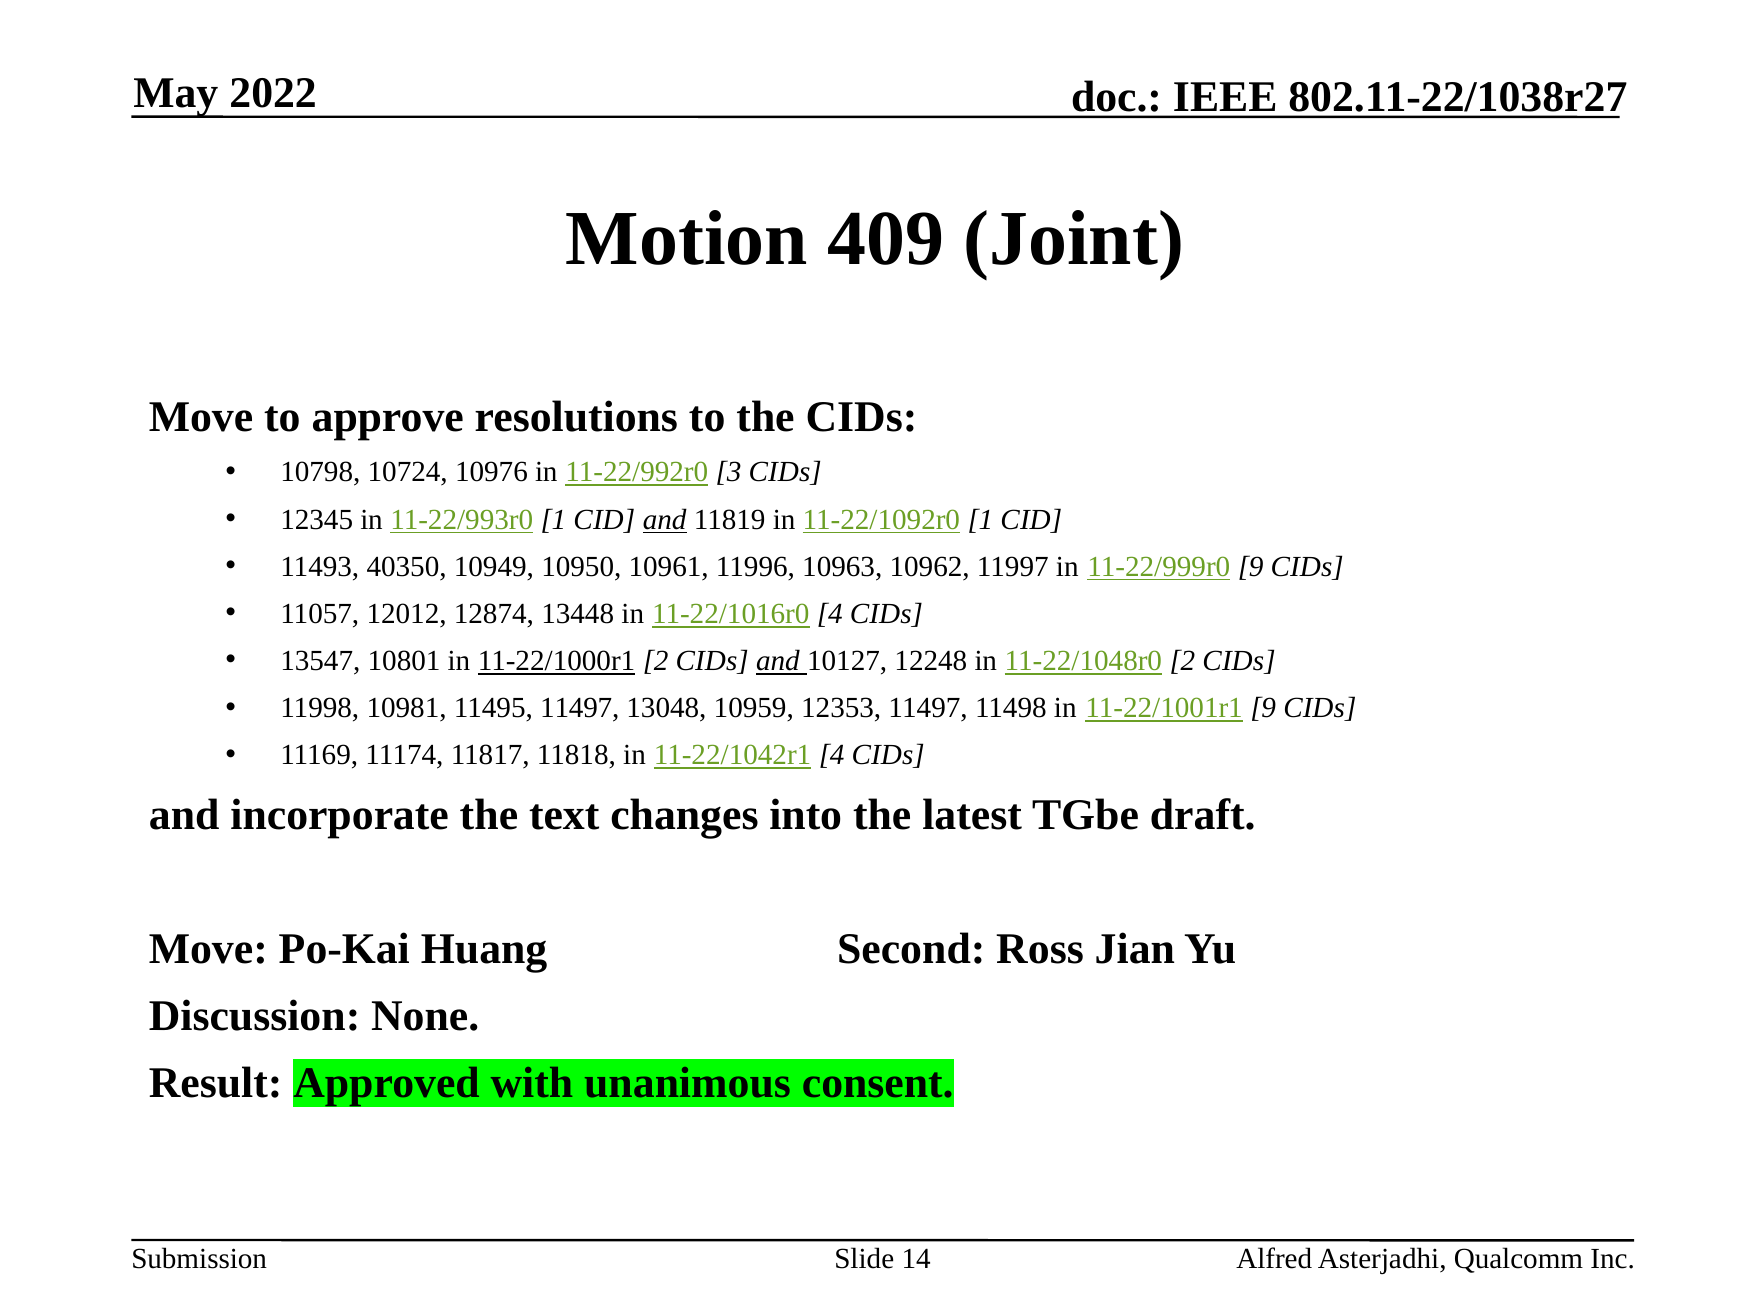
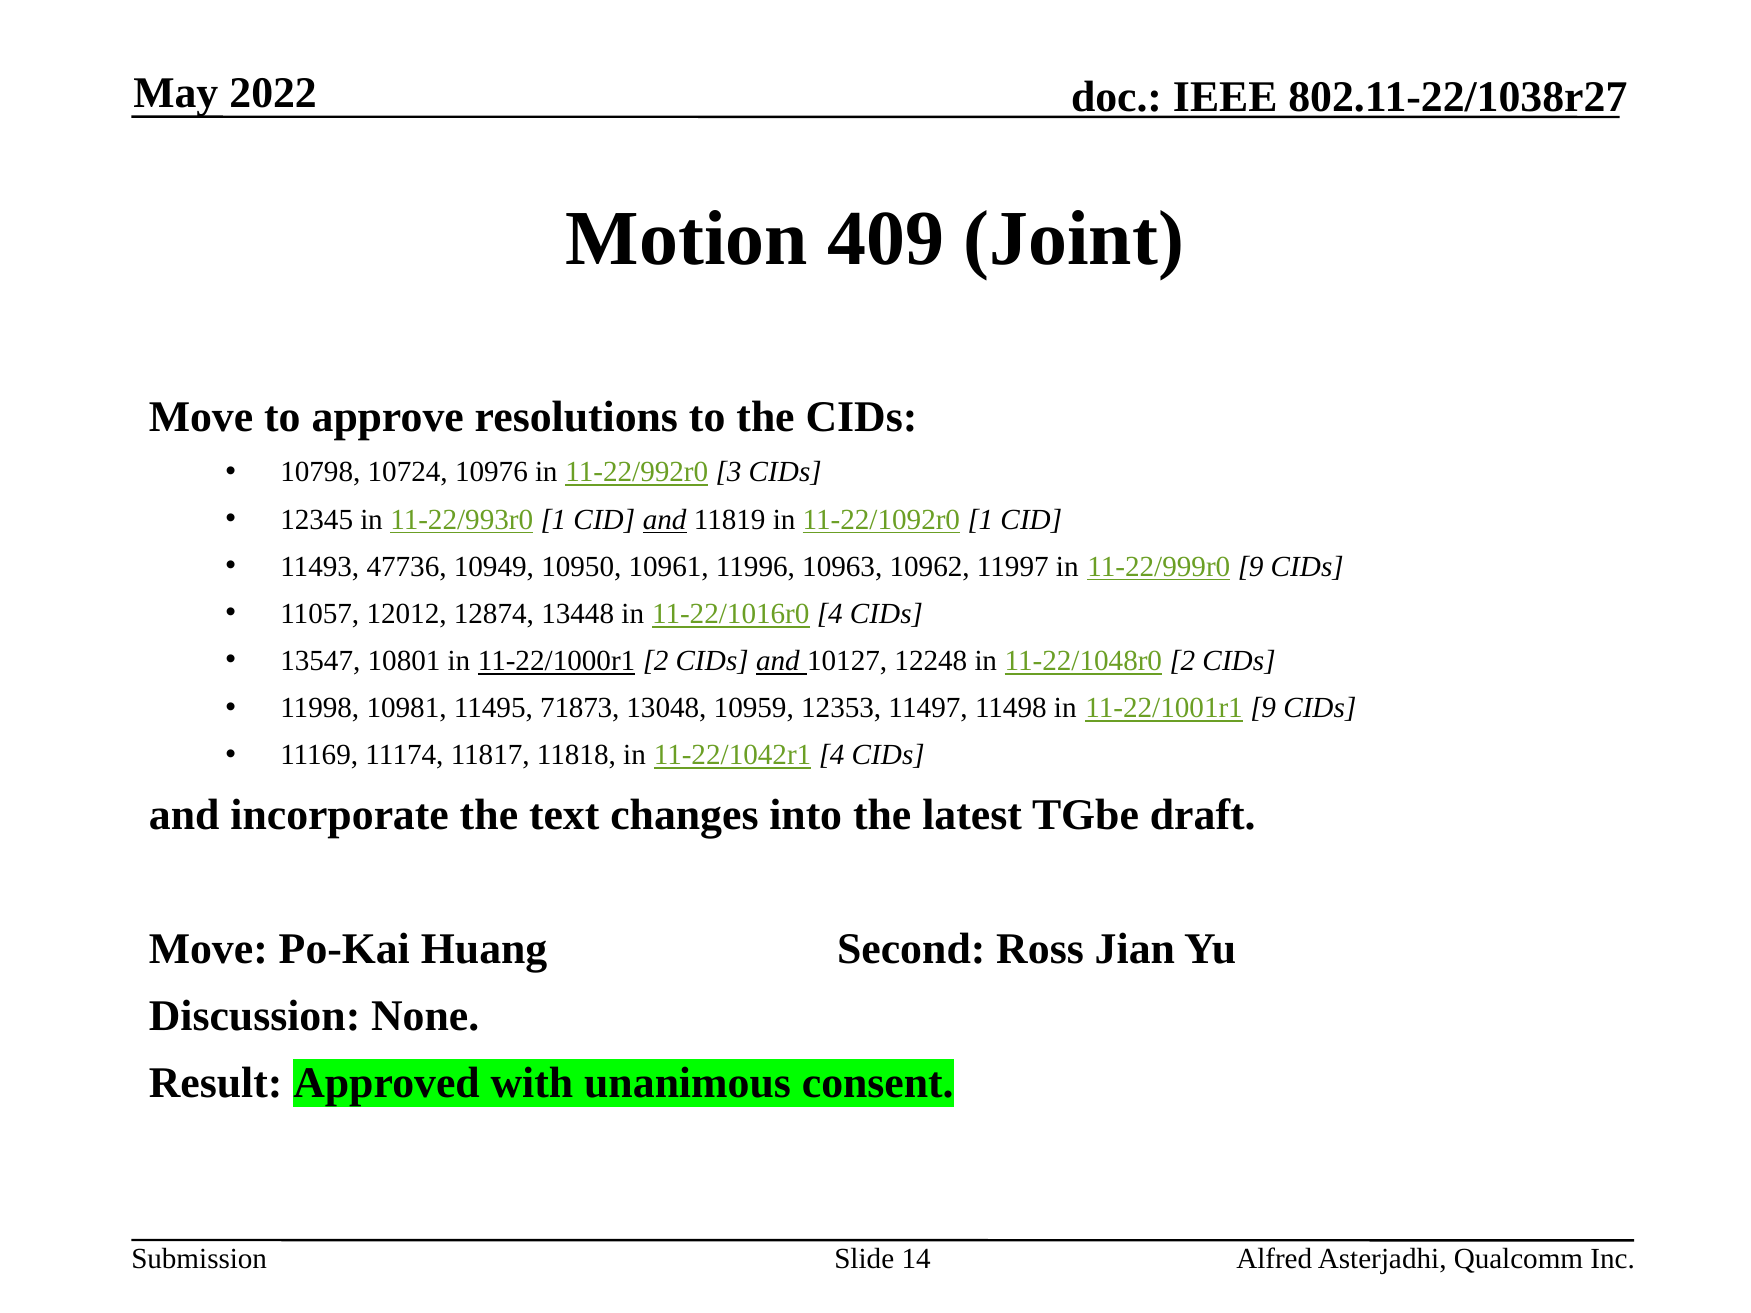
40350: 40350 -> 47736
11495 11497: 11497 -> 71873
